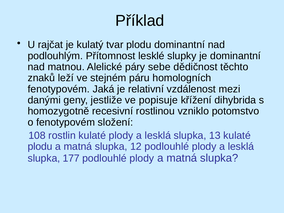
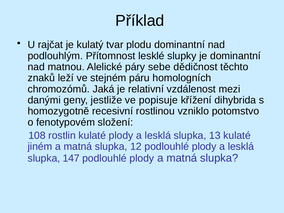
fenotypovém at (59, 89): fenotypovém -> chromozómů
plodu at (40, 147): plodu -> jiném
177: 177 -> 147
